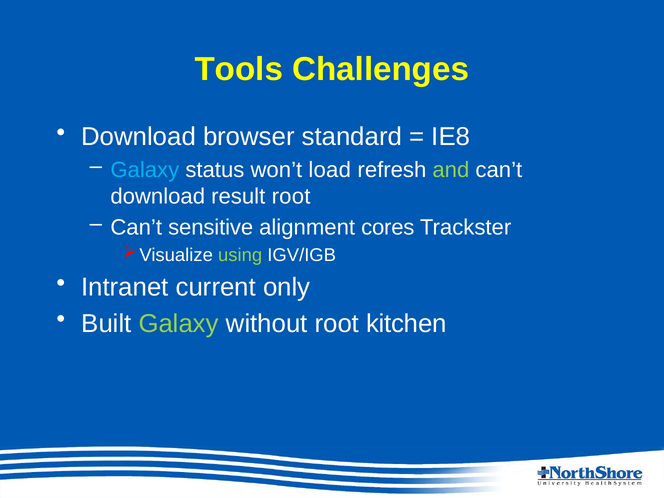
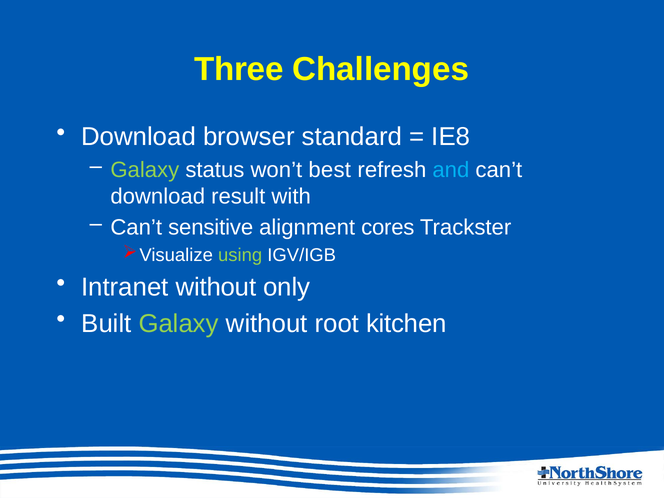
Tools: Tools -> Three
Galaxy at (145, 170) colour: light blue -> light green
load: load -> best
and colour: light green -> light blue
result root: root -> with
Intranet current: current -> without
